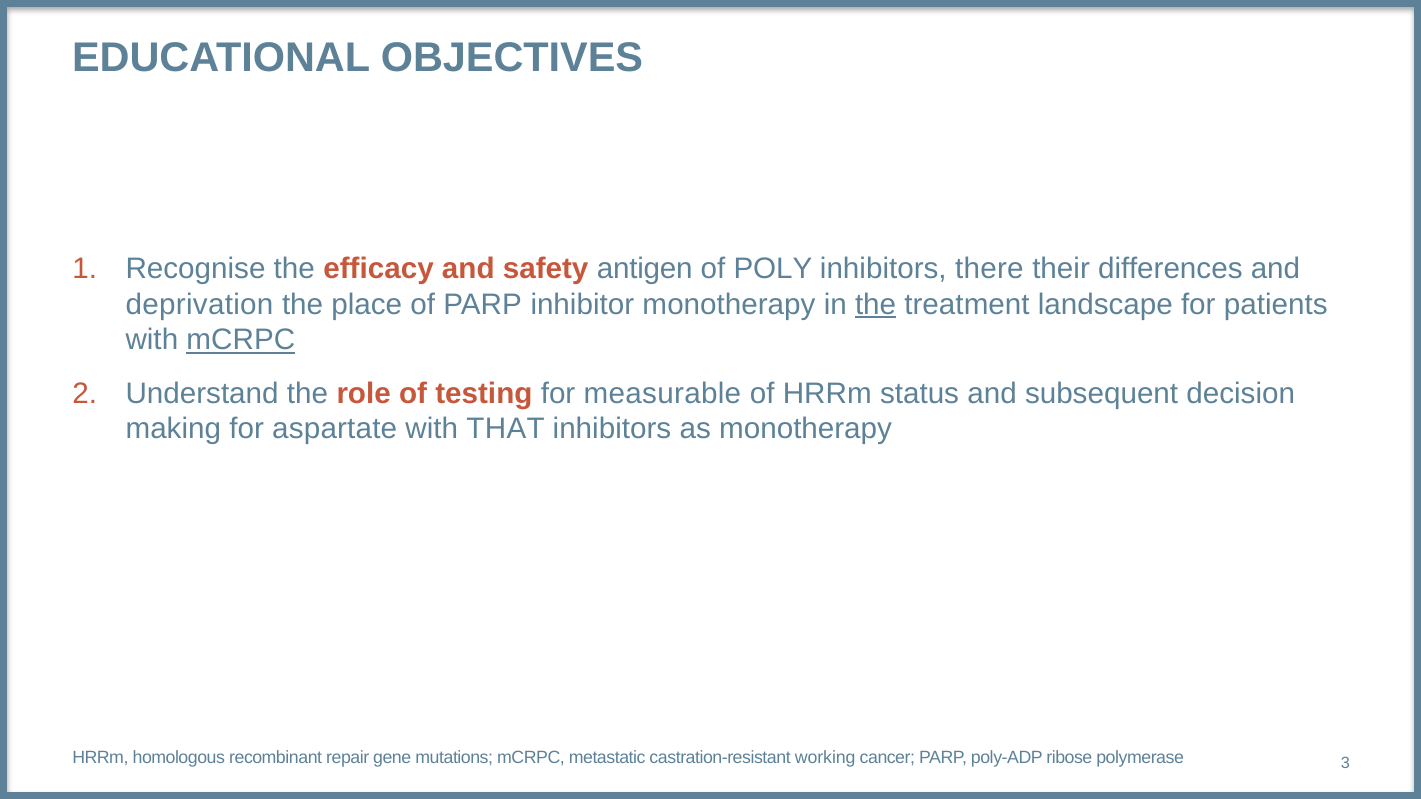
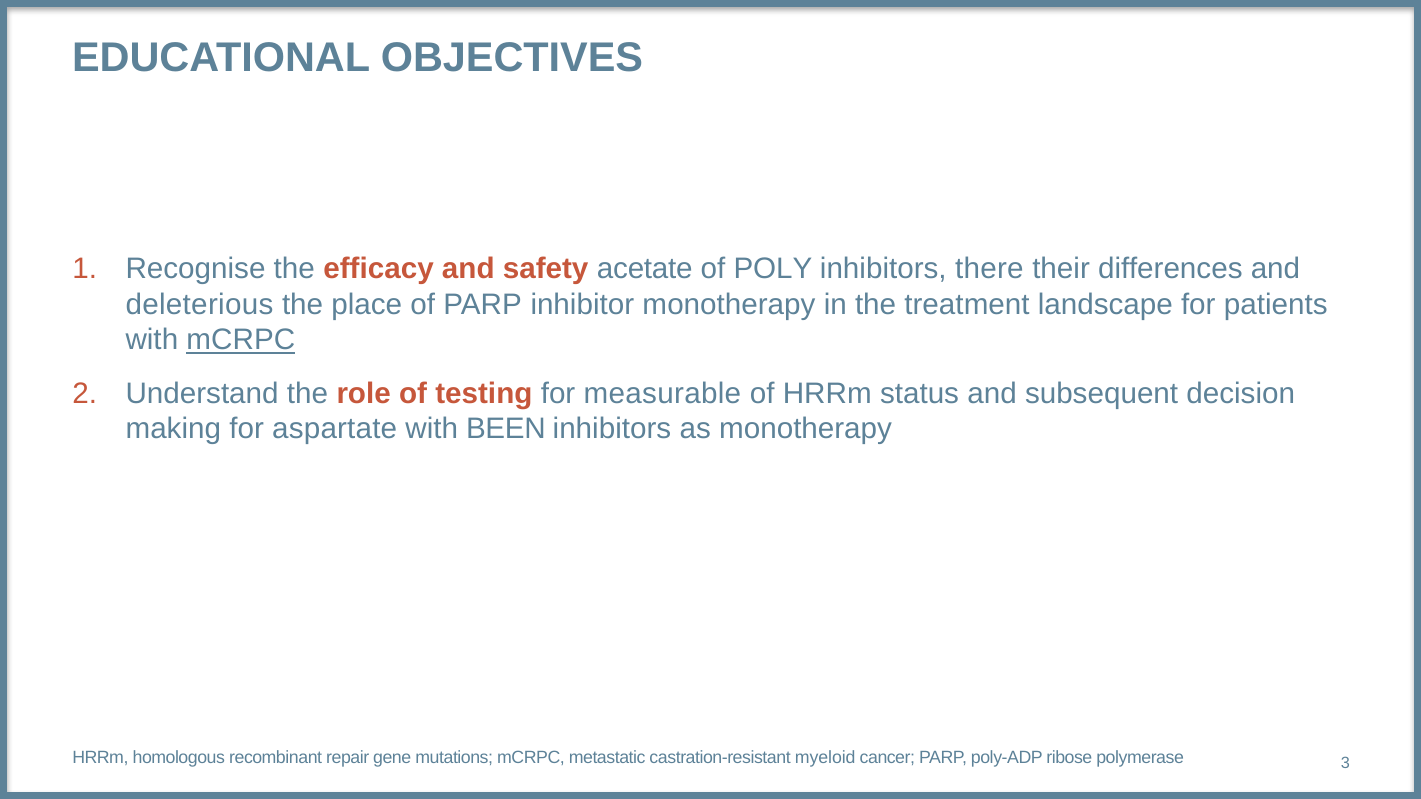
antigen: antigen -> acetate
deprivation: deprivation -> deleterious
the at (876, 305) underline: present -> none
THAT: THAT -> BEEN
working: working -> myeloid
